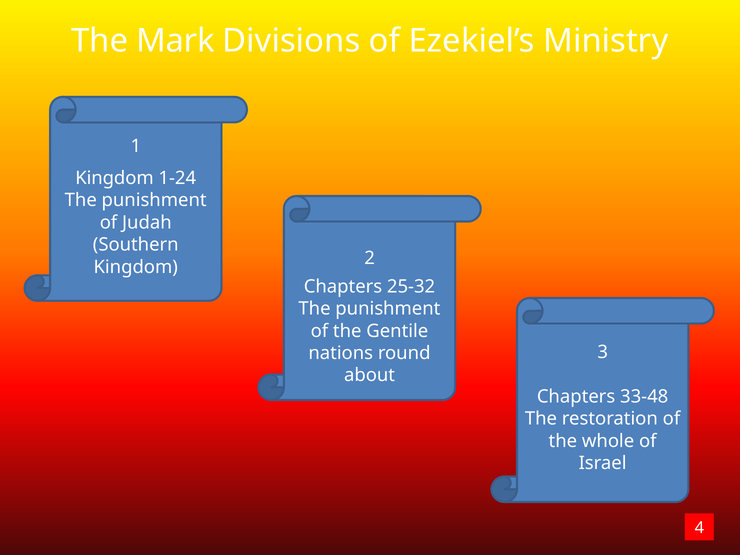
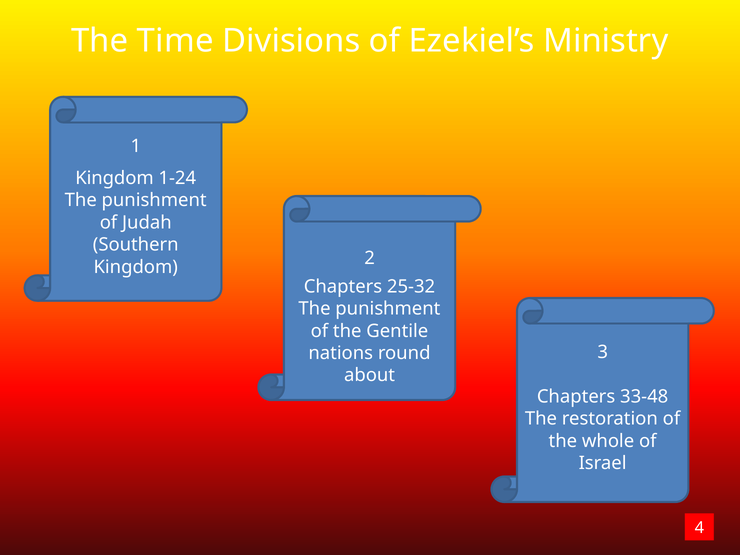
Mark: Mark -> Time
